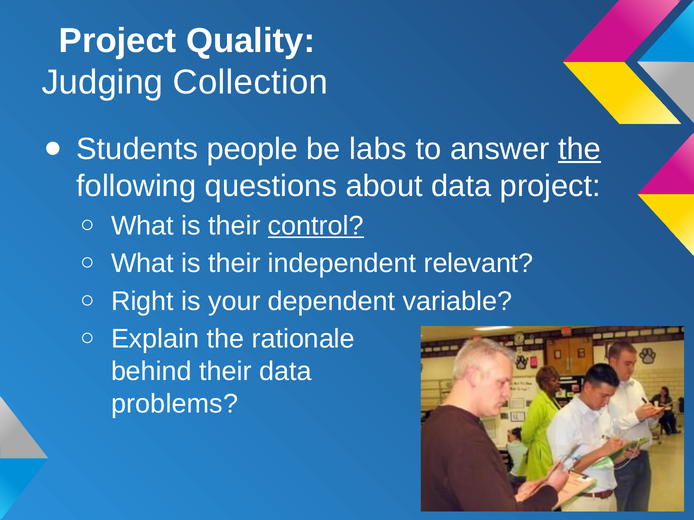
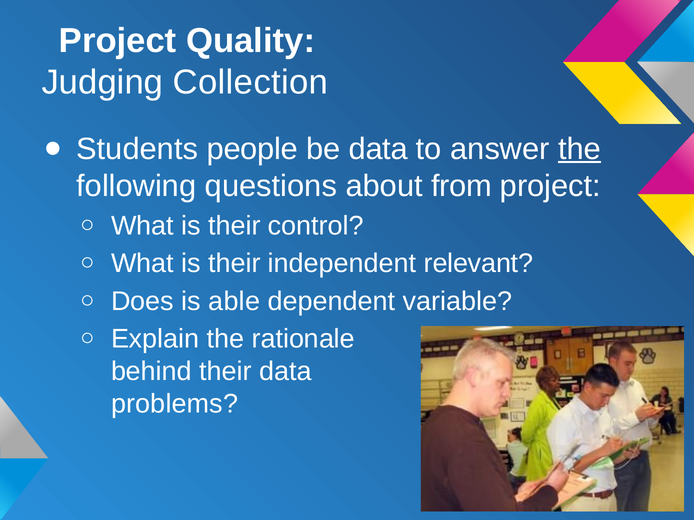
be labs: labs -> data
about data: data -> from
control underline: present -> none
Right: Right -> Does
your: your -> able
